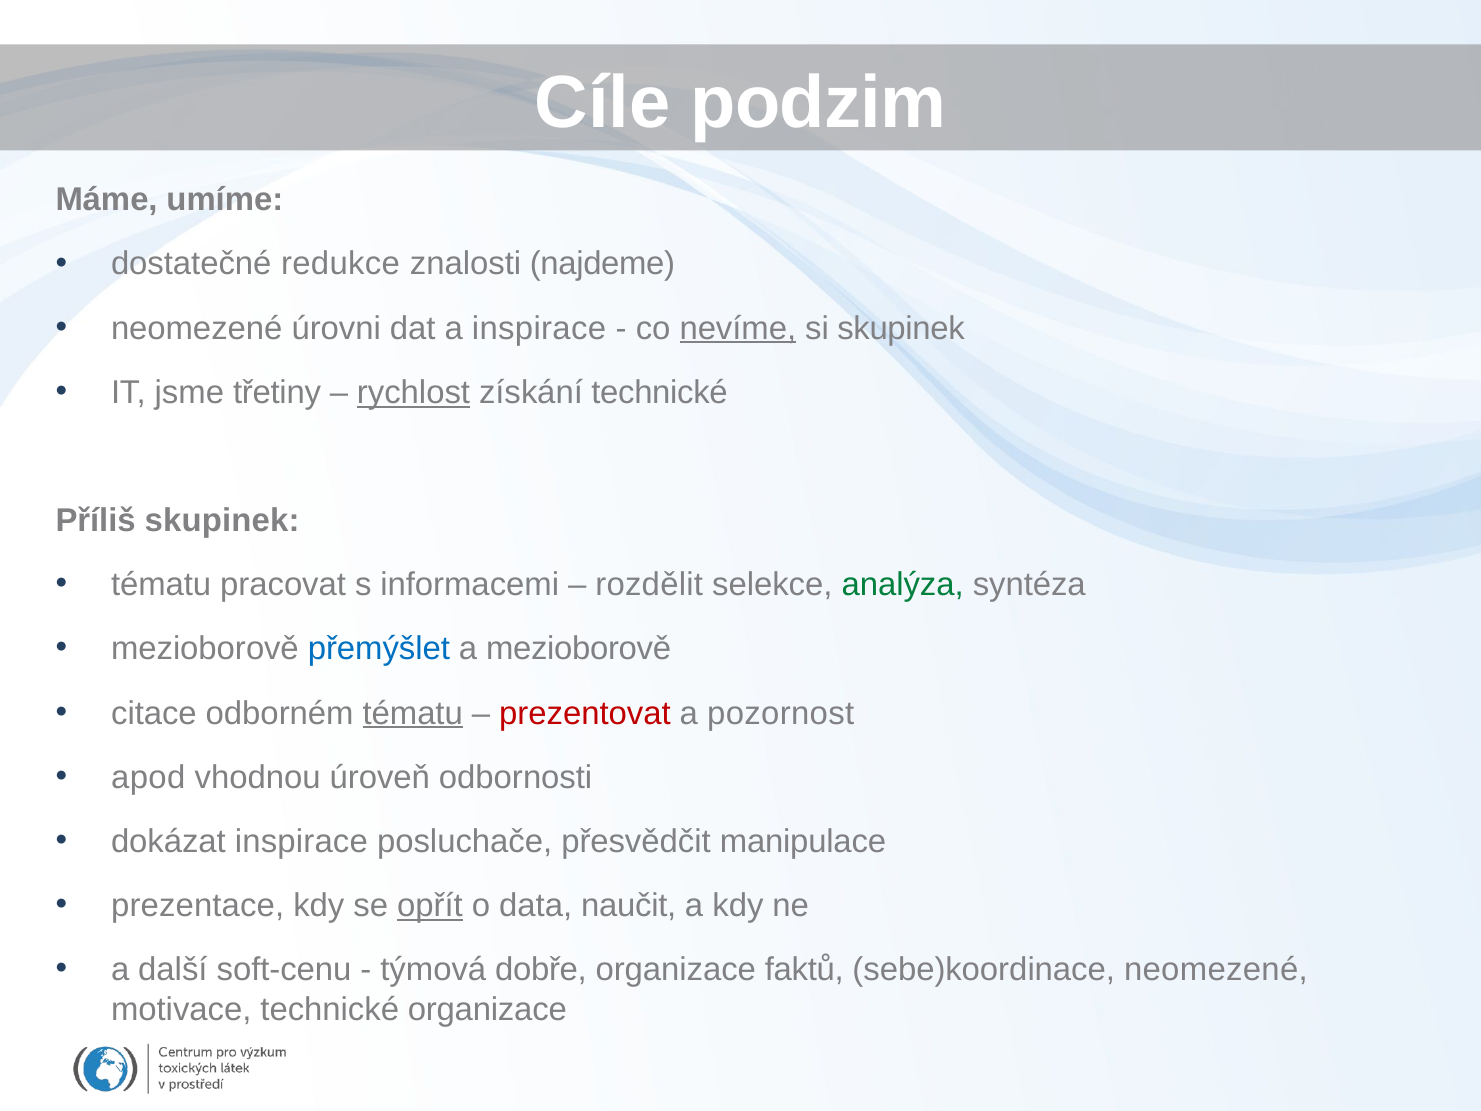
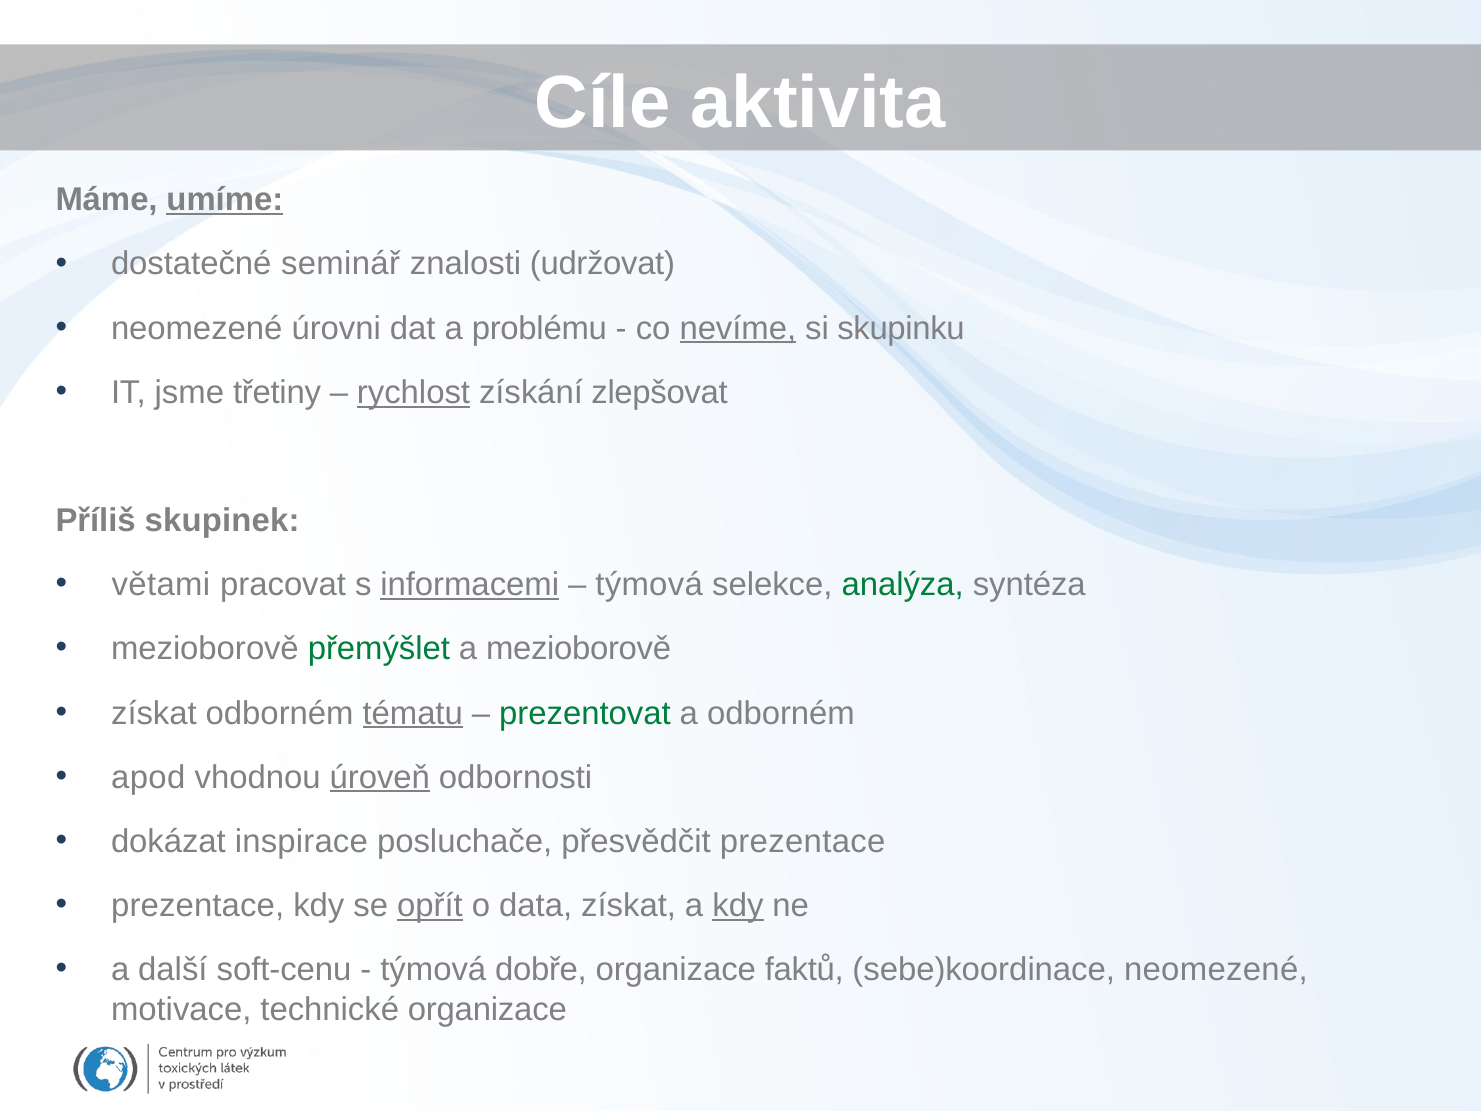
podzim: podzim -> aktivita
umíme underline: none -> present
redukce: redukce -> seminář
najdeme: najdeme -> udržovat
a inspirace: inspirace -> problému
si skupinek: skupinek -> skupinku
získání technické: technické -> zlepšovat
tématu at (161, 585): tématu -> větami
informacemi underline: none -> present
rozdělit at (649, 585): rozdělit -> týmová
přemýšlet colour: blue -> green
citace at (154, 713): citace -> získat
prezentovat colour: red -> green
a pozornost: pozornost -> odborném
úroveň underline: none -> present
přesvědčit manipulace: manipulace -> prezentace
data naučit: naučit -> získat
kdy at (738, 905) underline: none -> present
